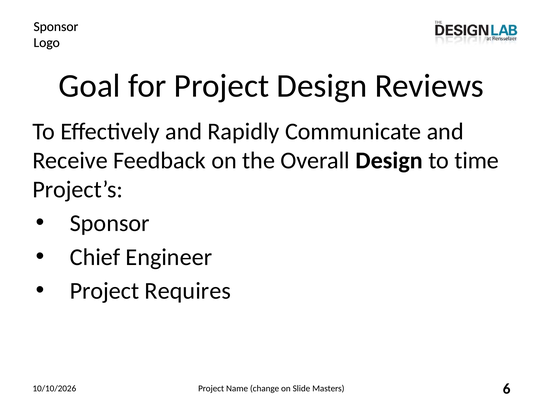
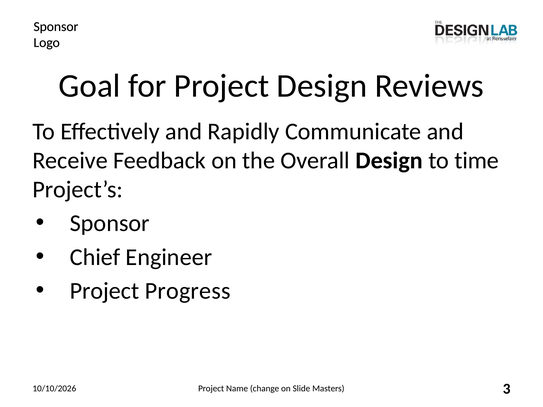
Requires: Requires -> Progress
6: 6 -> 3
